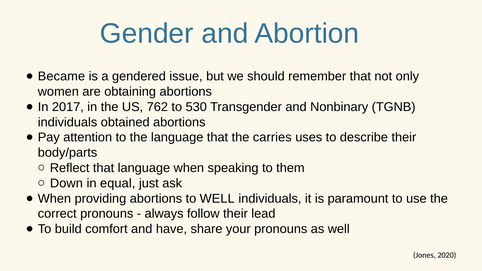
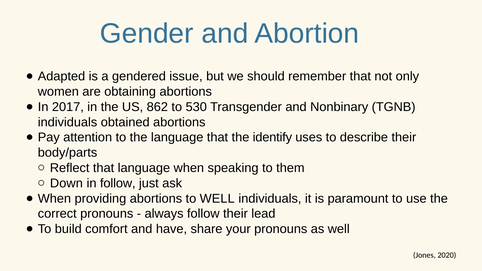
Became: Became -> Adapted
762: 762 -> 862
carries: carries -> identify
in equal: equal -> follow
